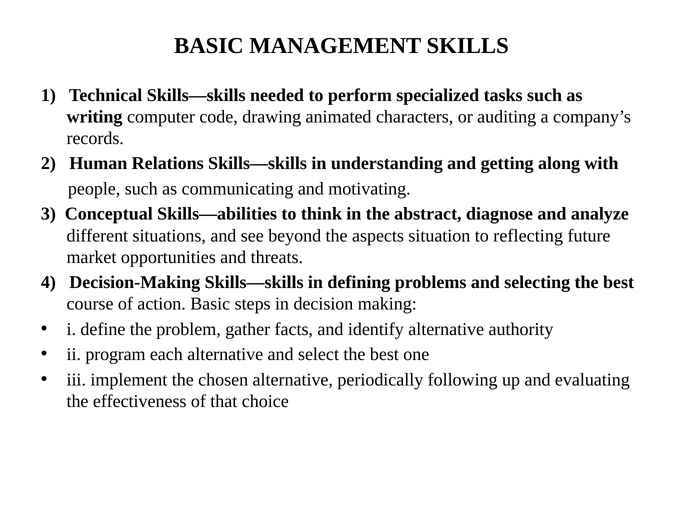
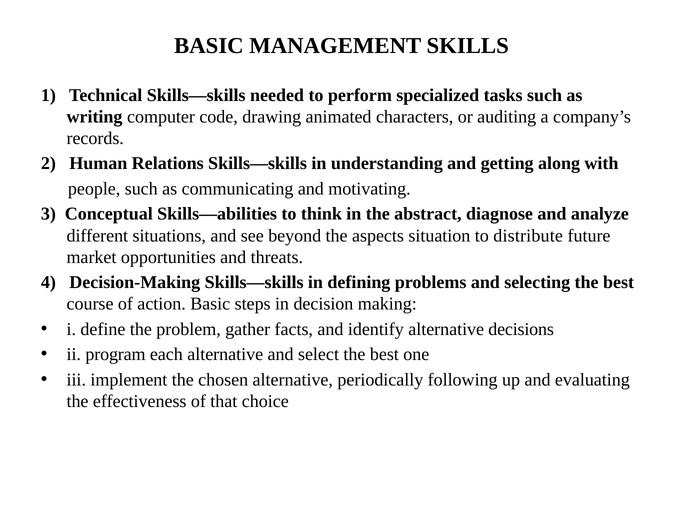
reflecting: reflecting -> distribute
authority: authority -> decisions
